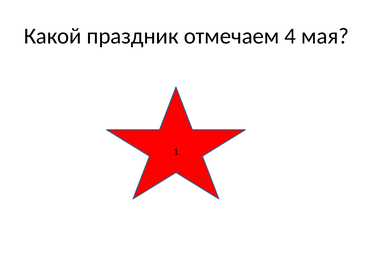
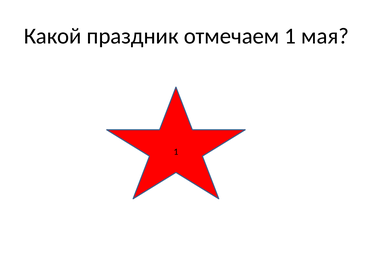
отмечаем 4: 4 -> 1
